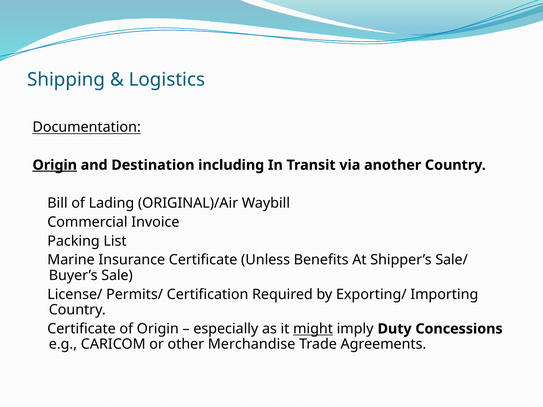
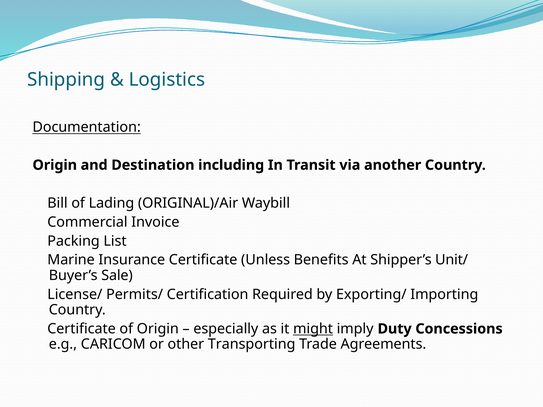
Origin at (55, 165) underline: present -> none
Sale/: Sale/ -> Unit/
Merchandise: Merchandise -> Transporting
